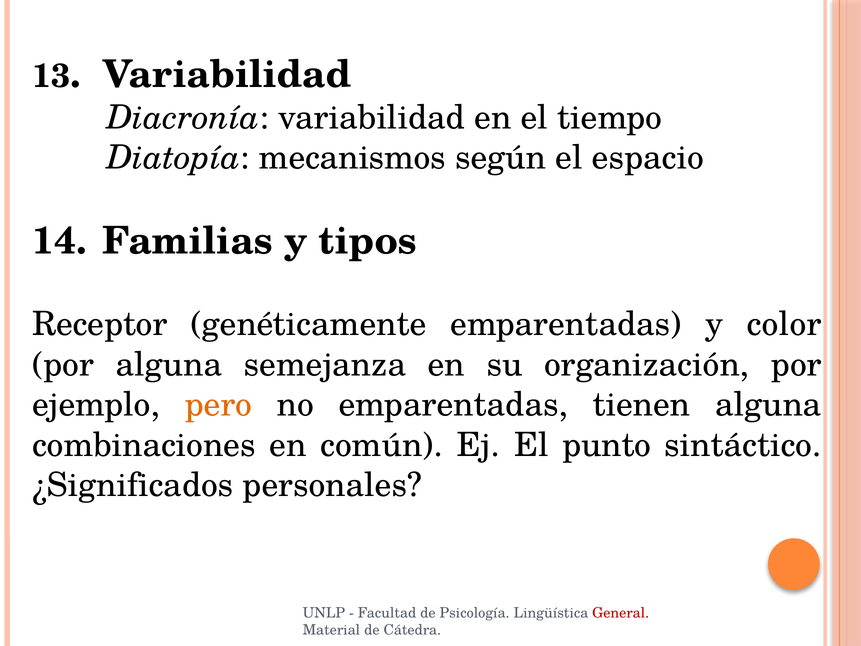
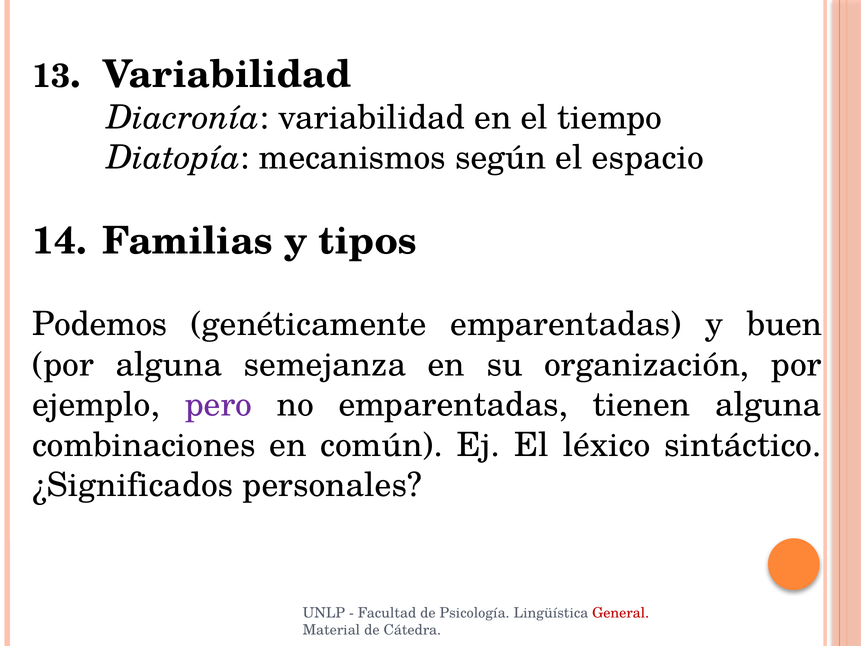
Receptor: Receptor -> Podemos
color: color -> buen
pero colour: orange -> purple
punto: punto -> léxico
